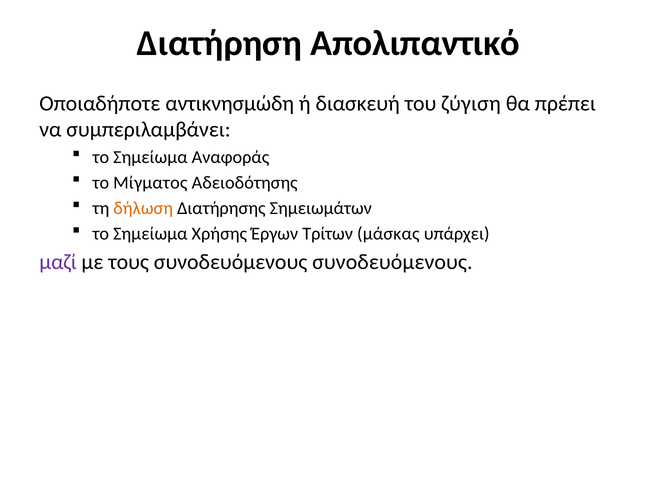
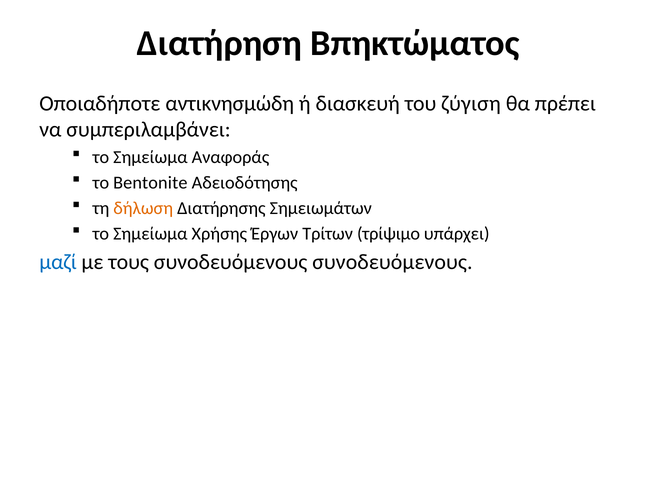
Απολιπαντικό: Απολιπαντικό -> Βπηκτώματος
Μίγματος: Μίγματος -> Bentonite
μάσκας: μάσκας -> τρίψιμο
μαζί colour: purple -> blue
